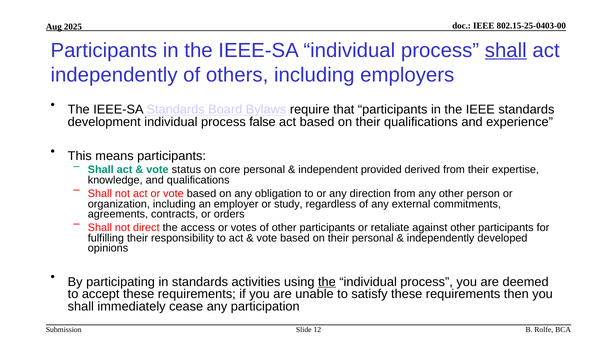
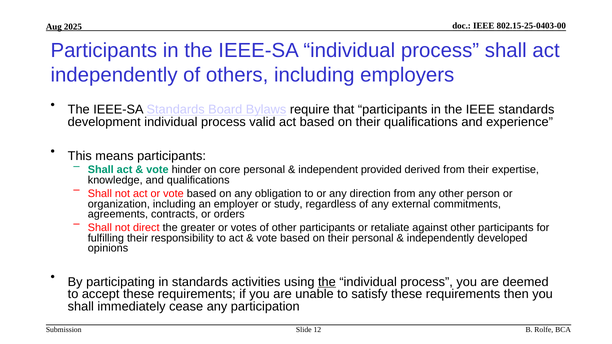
shall at (506, 50) underline: present -> none
false: false -> valid
status: status -> hinder
access: access -> greater
